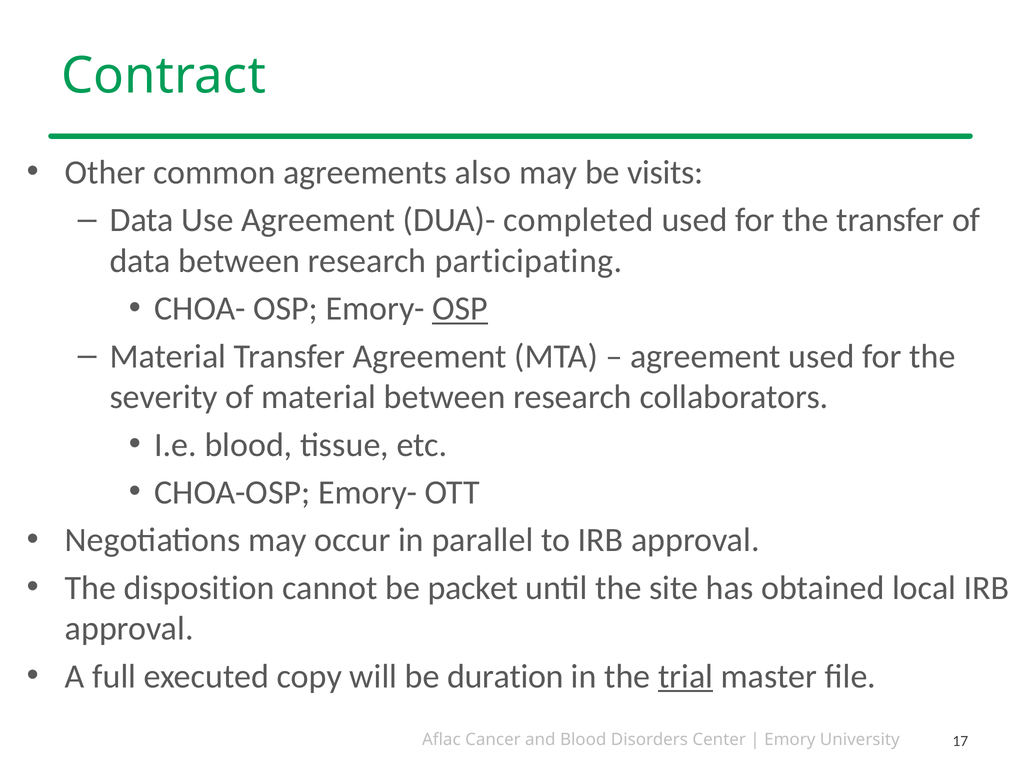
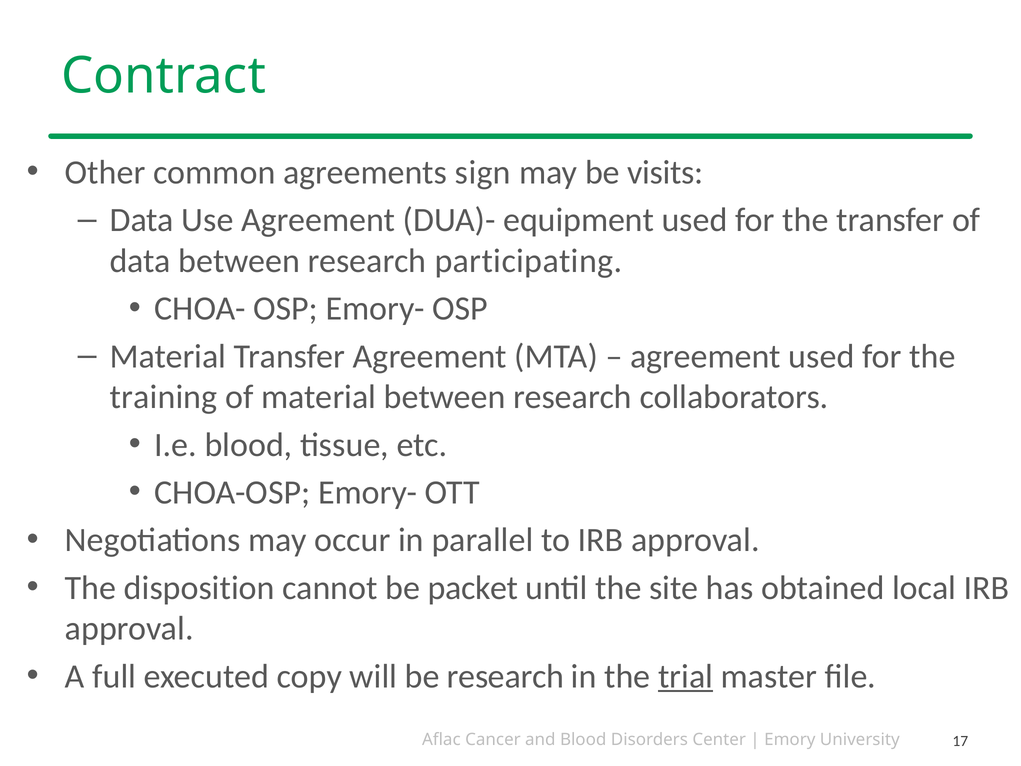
also: also -> sign
completed: completed -> equipment
OSP at (460, 309) underline: present -> none
severity: severity -> training
be duration: duration -> research
